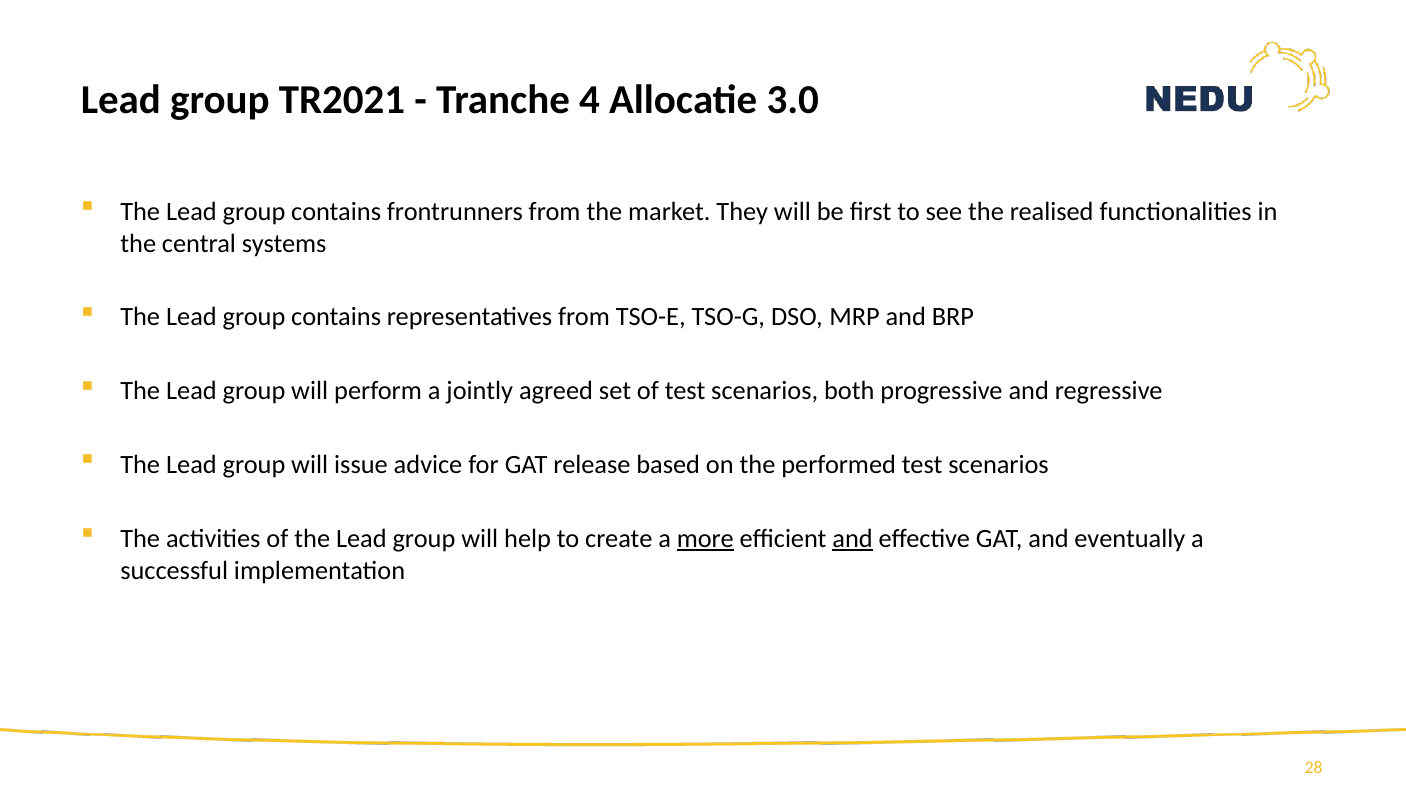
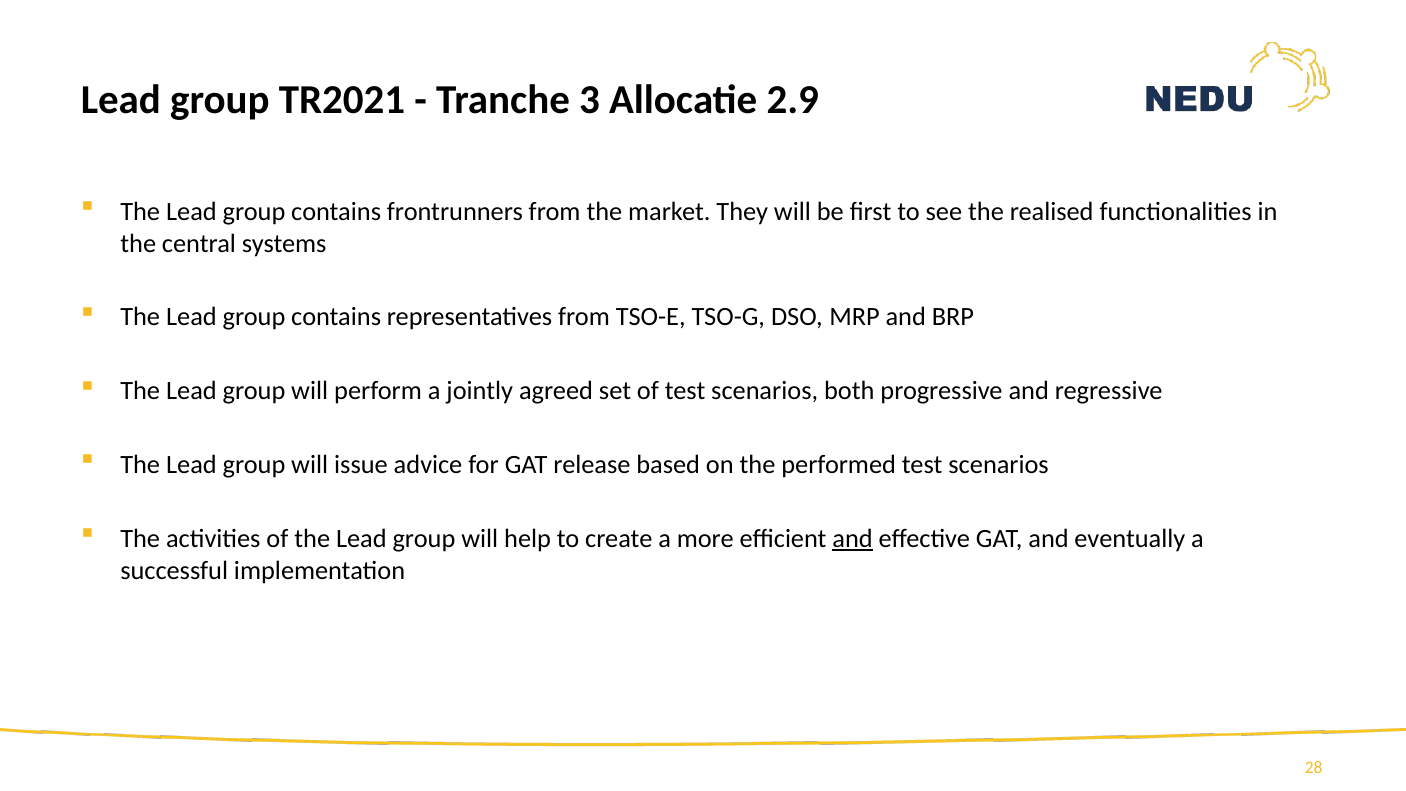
4: 4 -> 3
3.0: 3.0 -> 2.9
more underline: present -> none
